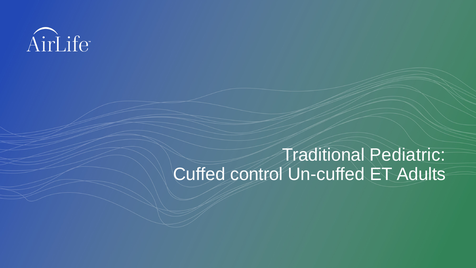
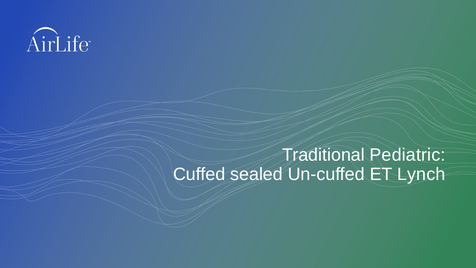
control: control -> sealed
Adults: Adults -> Lynch
